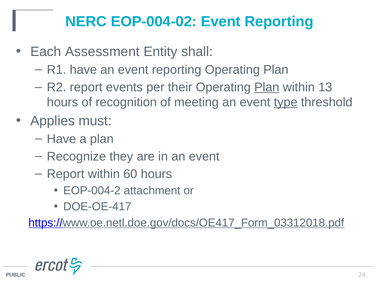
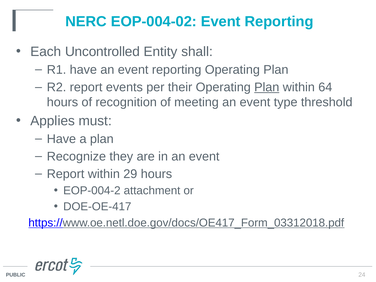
Assessment: Assessment -> Uncontrolled
13: 13 -> 64
type underline: present -> none
60: 60 -> 29
